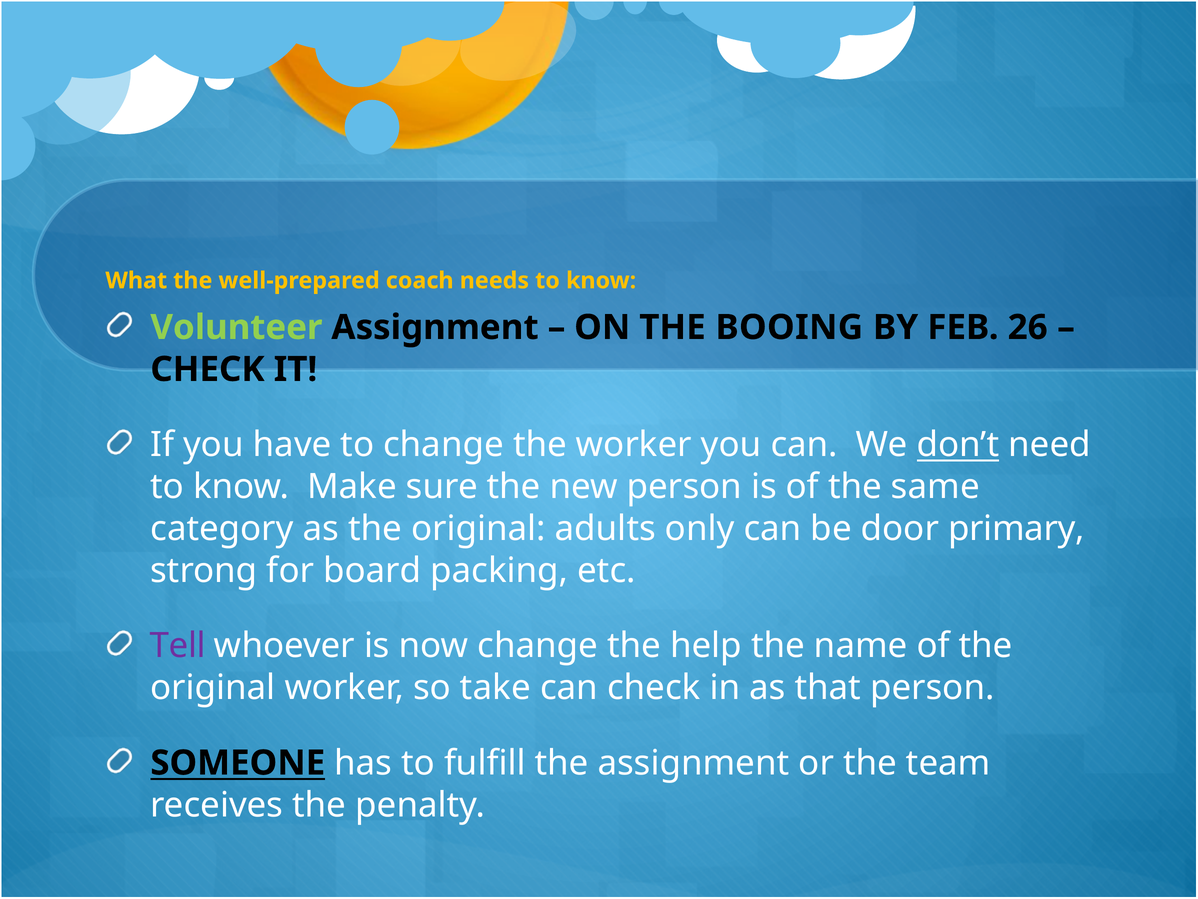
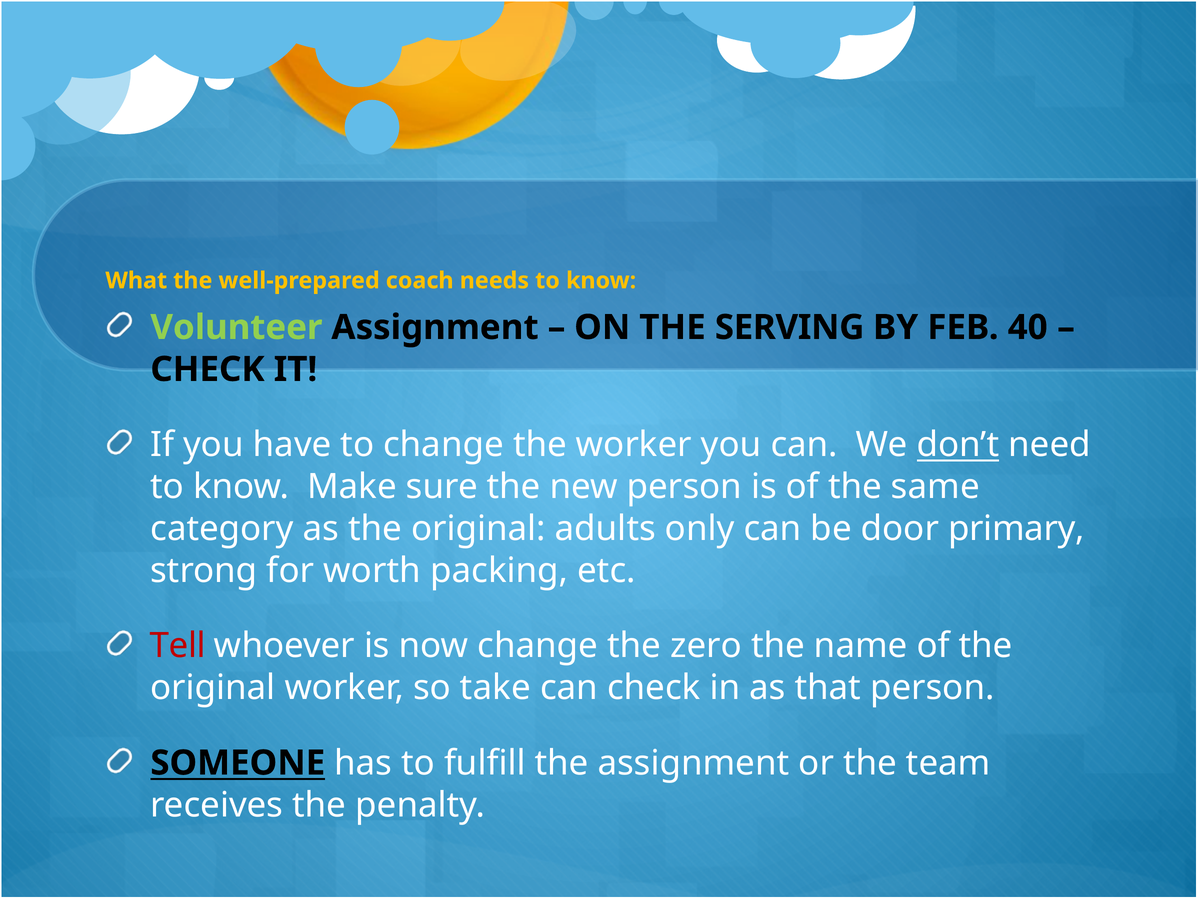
BOOING: BOOING -> SERVING
26: 26 -> 40
board: board -> worth
Tell colour: purple -> red
help: help -> zero
